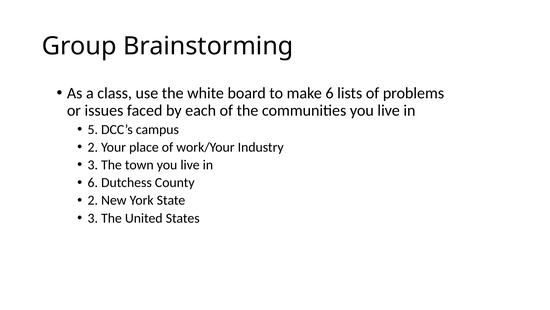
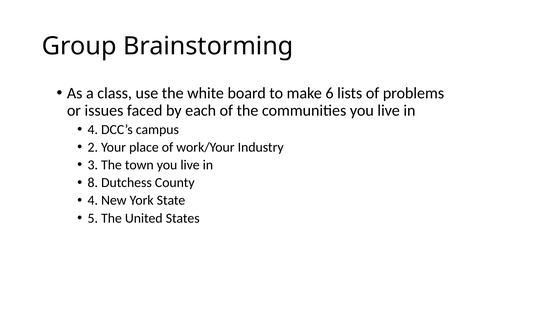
5 at (93, 129): 5 -> 4
6 at (93, 182): 6 -> 8
2 at (93, 200): 2 -> 4
3 at (93, 218): 3 -> 5
